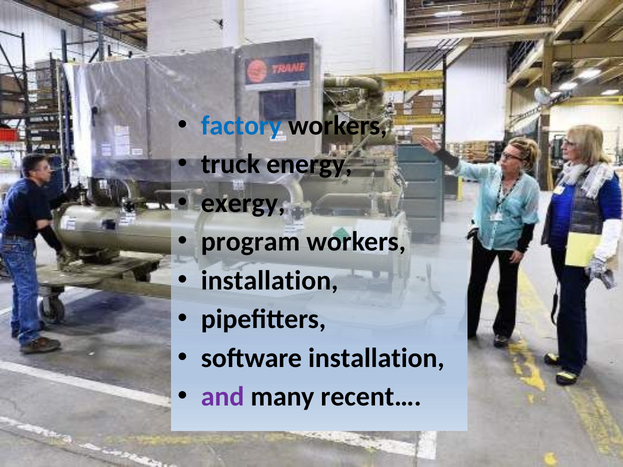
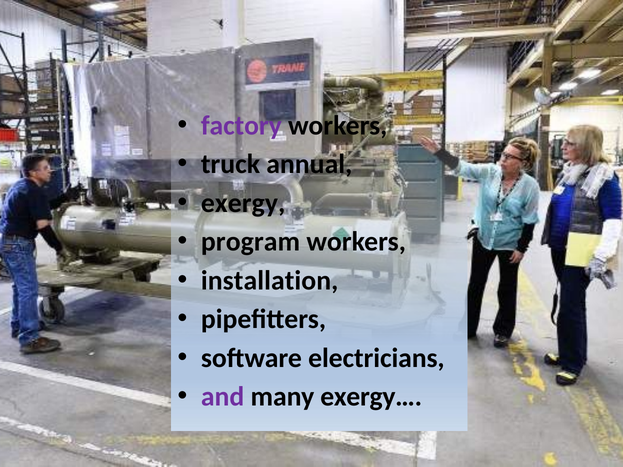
factory colour: blue -> purple
energy: energy -> annual
software installation: installation -> electricians
recent…: recent… -> exergy…
